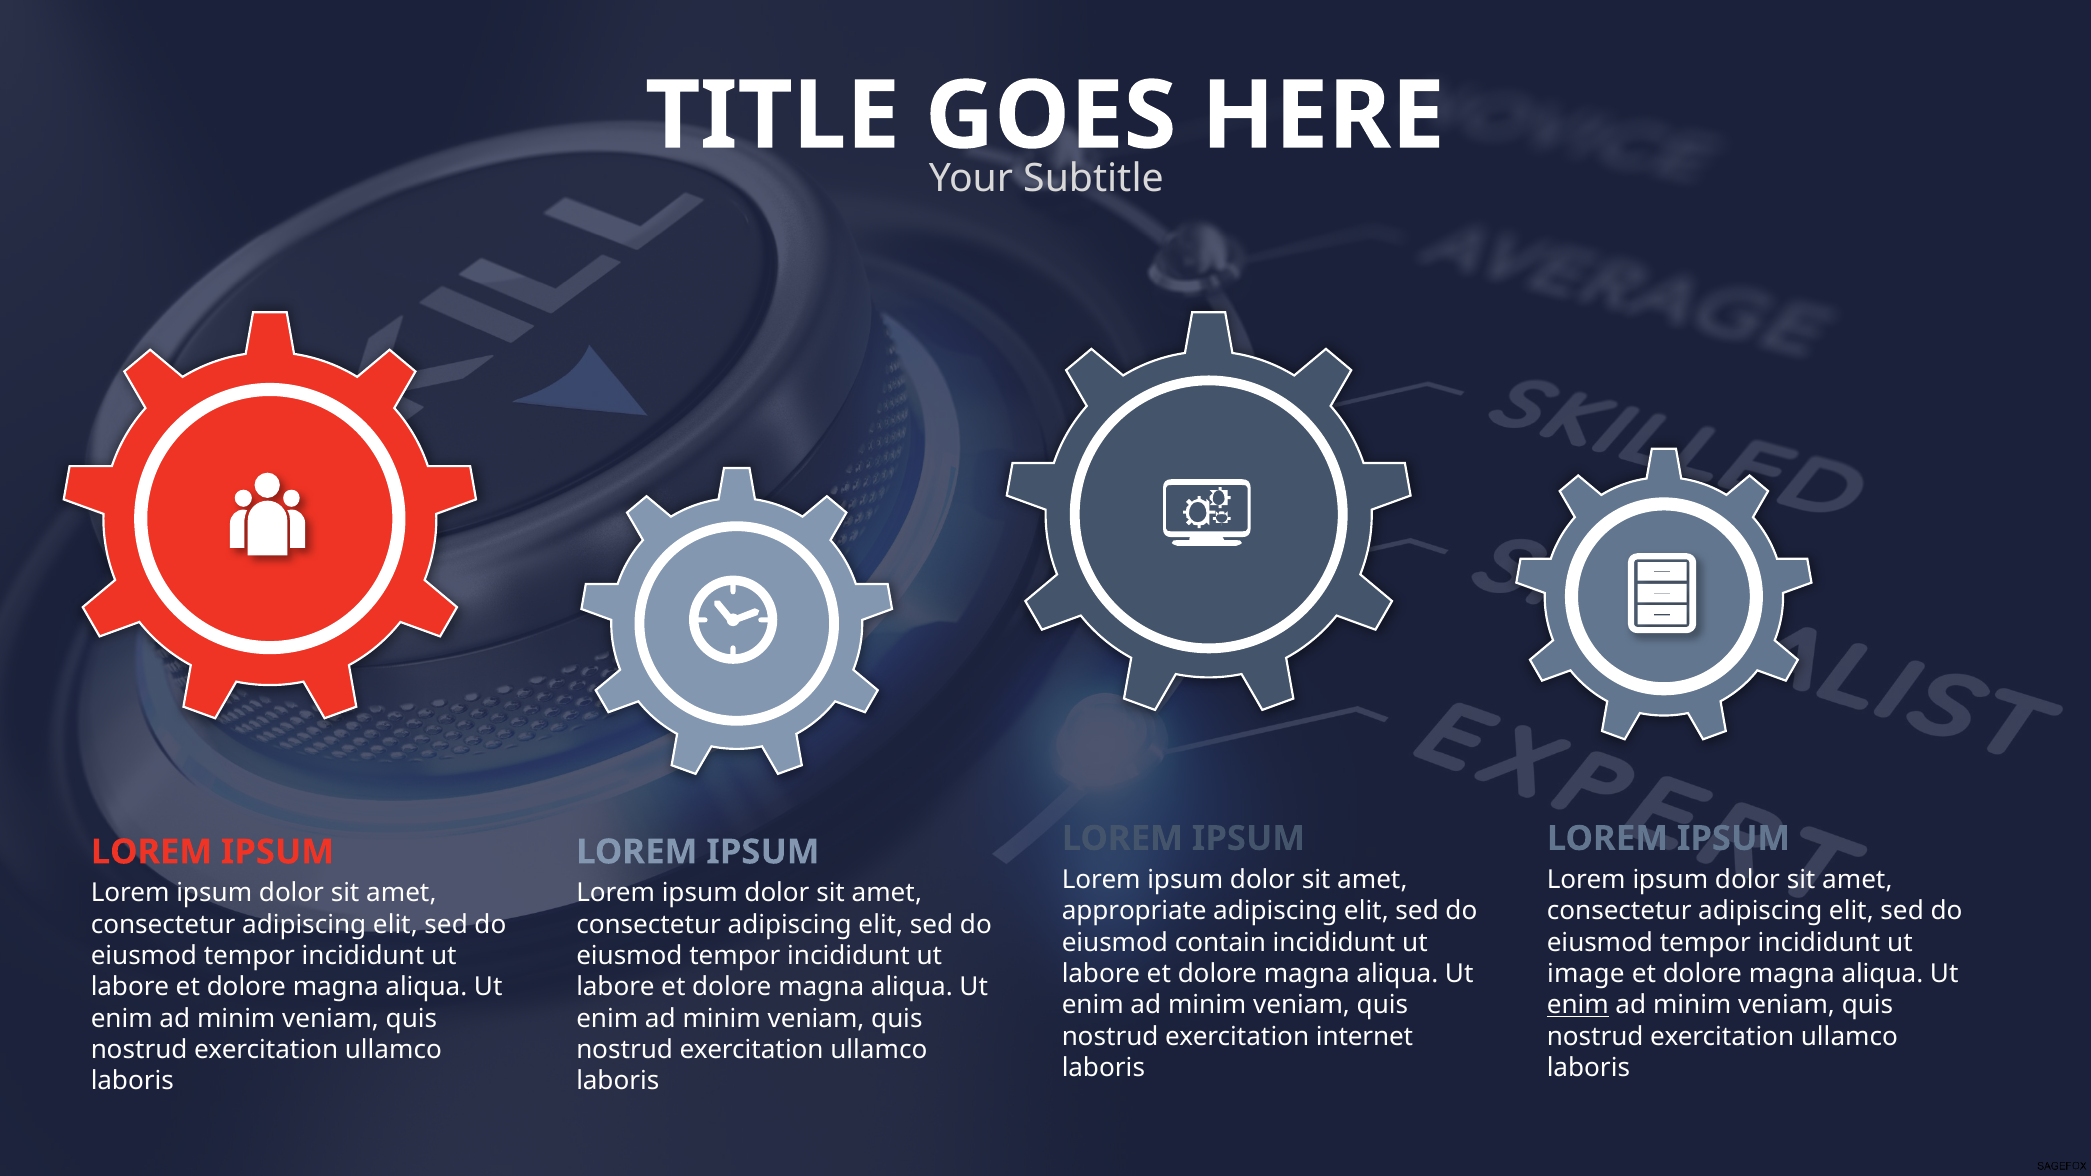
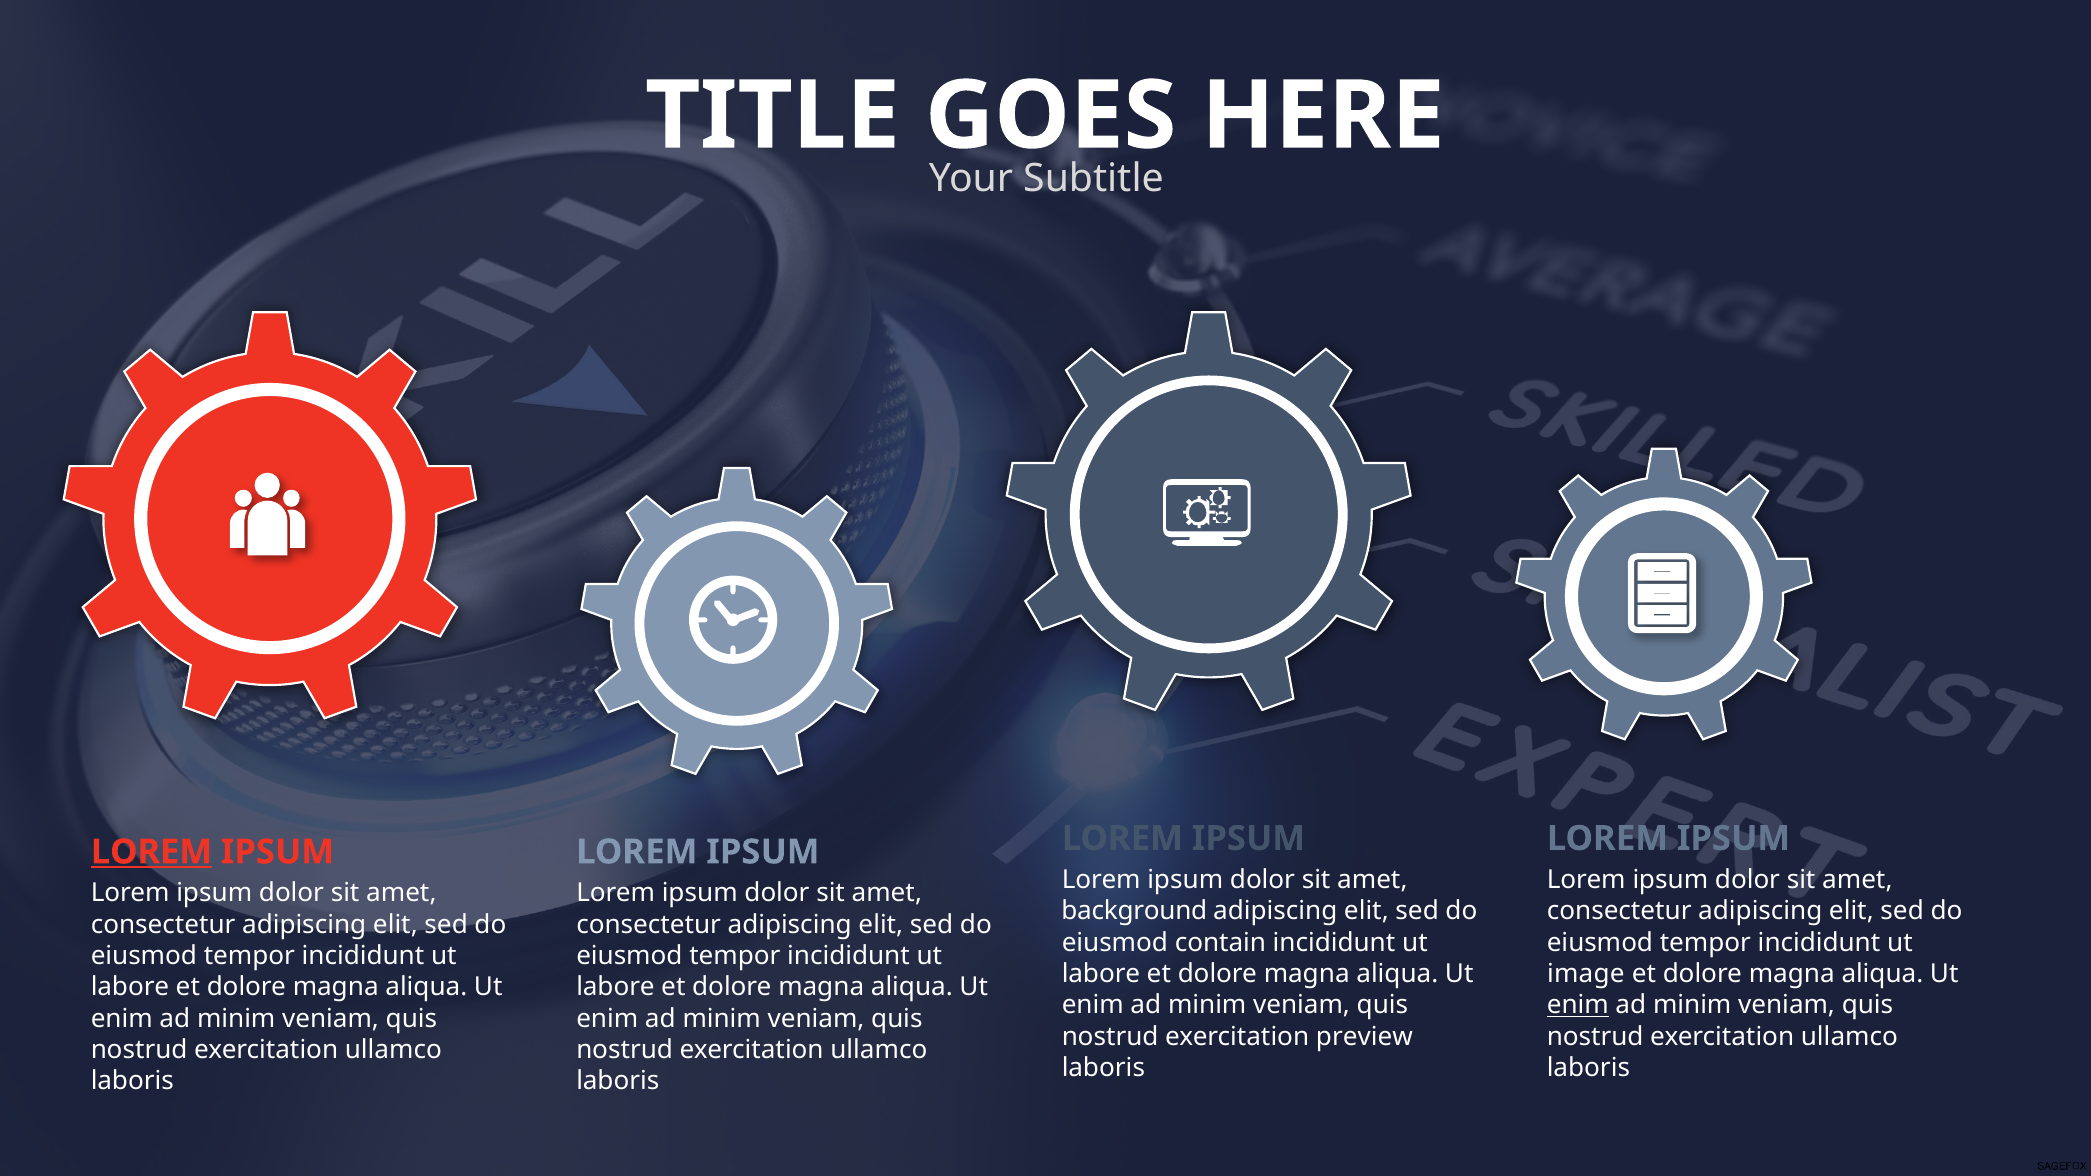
LOREM at (151, 852) underline: none -> present
appropriate: appropriate -> background
internet: internet -> preview
